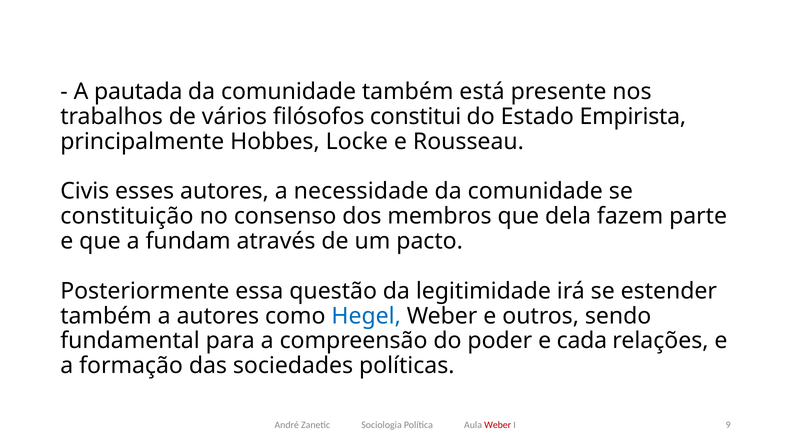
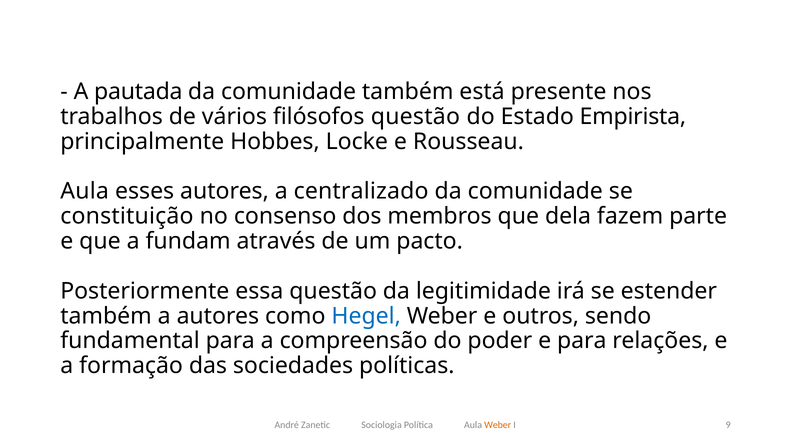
filósofos constitui: constitui -> questão
Civis at (85, 191): Civis -> Aula
necessidade: necessidade -> centralizado
e cada: cada -> para
Weber at (498, 425) colour: red -> orange
